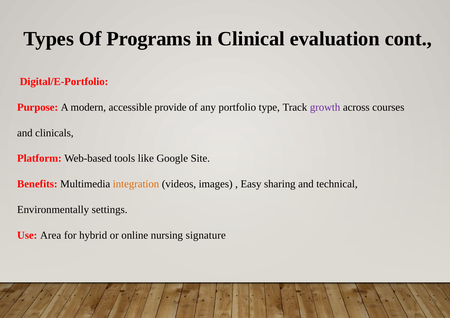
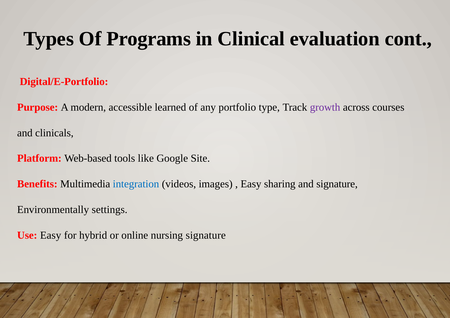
provide: provide -> learned
integration colour: orange -> blue
and technical: technical -> signature
Use Area: Area -> Easy
